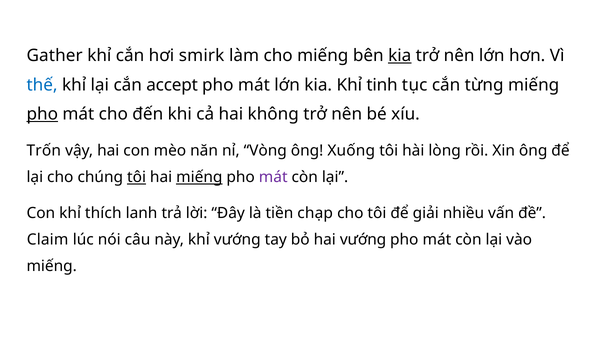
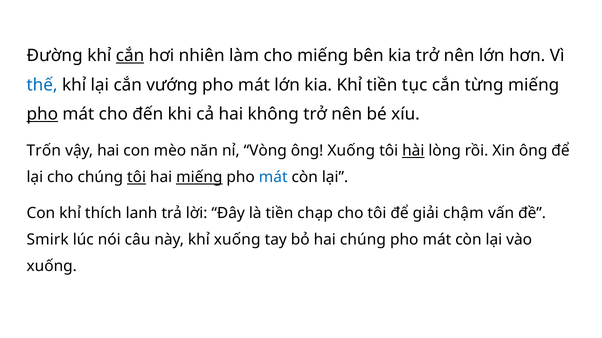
Gather: Gather -> Đường
cắn at (130, 56) underline: none -> present
smirk: smirk -> nhiên
kia at (400, 56) underline: present -> none
accept: accept -> vướng
Khỉ tinh: tinh -> tiền
hài underline: none -> present
mát at (273, 178) colour: purple -> blue
nhiều: nhiều -> chậm
Claim: Claim -> Smirk
khỉ vướng: vướng -> xuống
hai vướng: vướng -> chúng
miếng at (52, 267): miếng -> xuống
